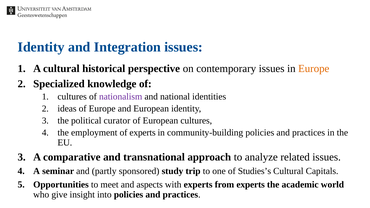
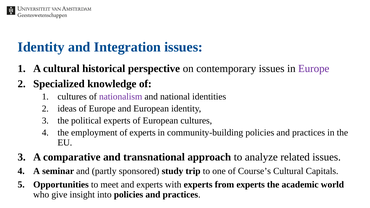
Europe at (314, 69) colour: orange -> purple
political curator: curator -> experts
Studies’s: Studies’s -> Course’s
and aspects: aspects -> experts
